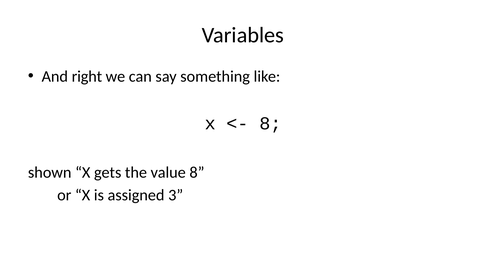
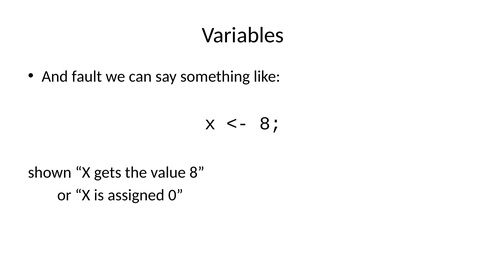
right: right -> fault
3: 3 -> 0
